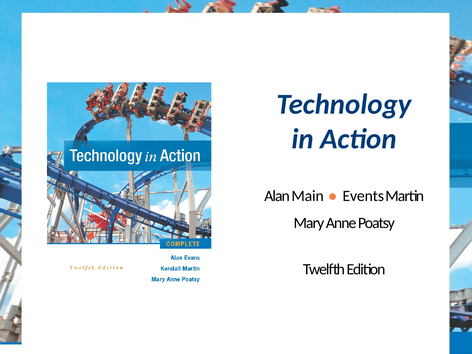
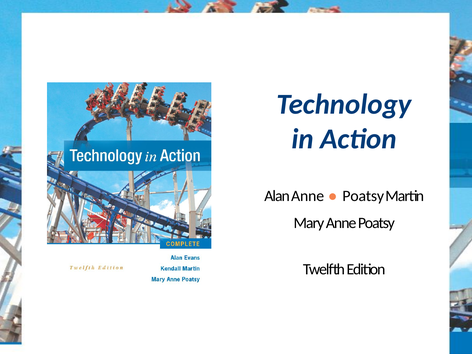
Alan Main: Main -> Anne
Events at (363, 196): Events -> Poatsy
